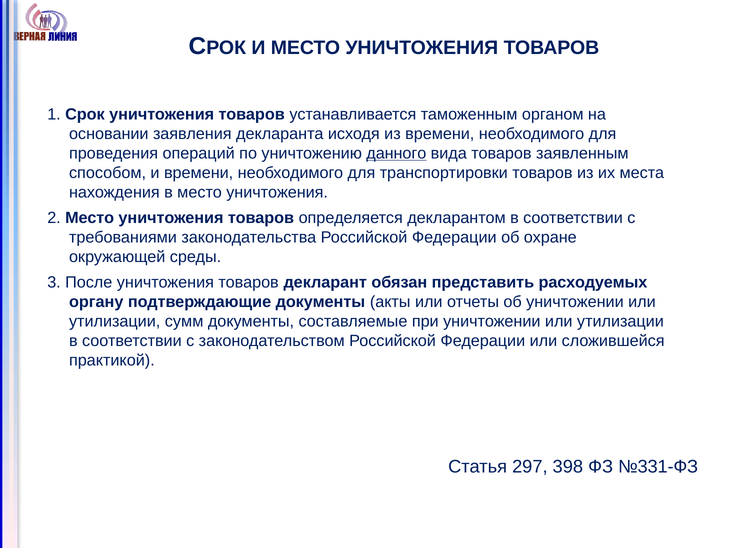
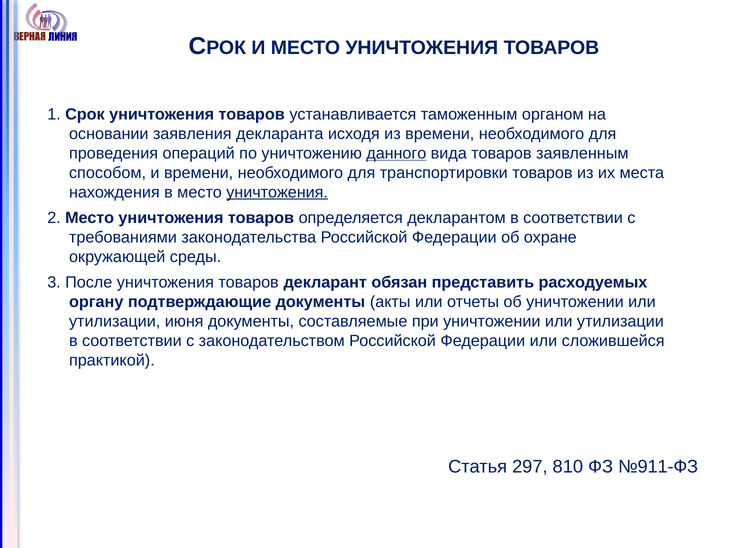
уничтожения at (277, 192) underline: none -> present
сумм: сумм -> июня
398: 398 -> 810
№331-ФЗ: №331-ФЗ -> №911-ФЗ
